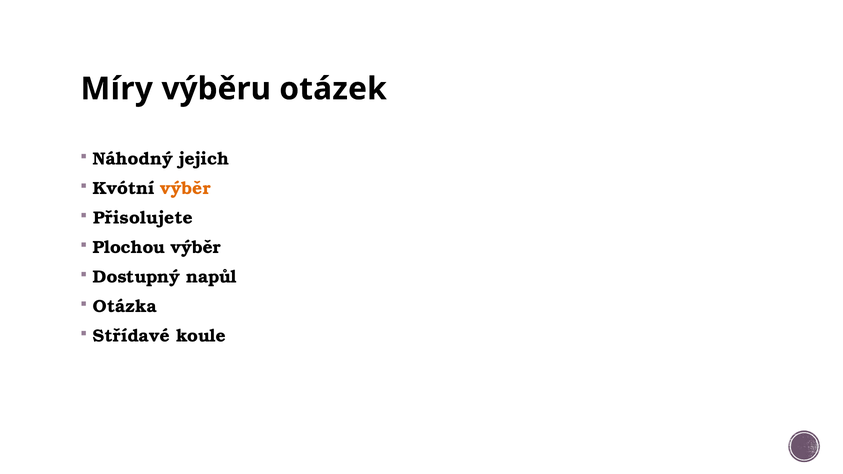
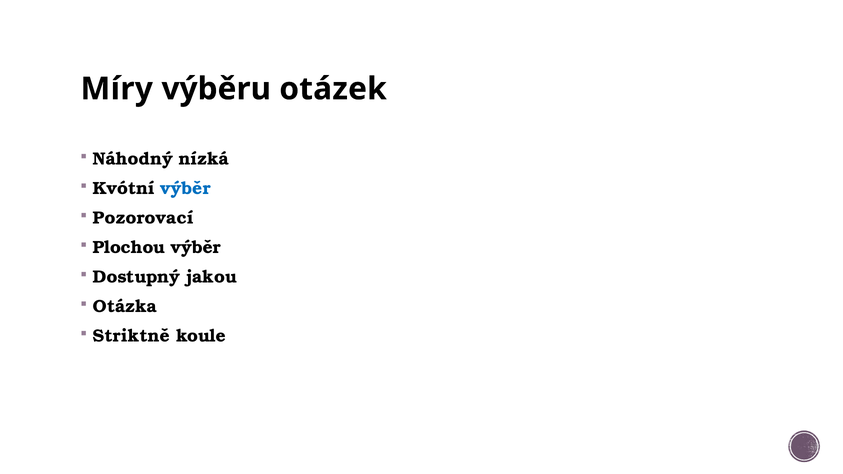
jejich: jejich -> nízká
výběr at (186, 189) colour: orange -> blue
Přisolujete: Přisolujete -> Pozorovací
napůl: napůl -> jakou
Střídavé: Střídavé -> Striktně
